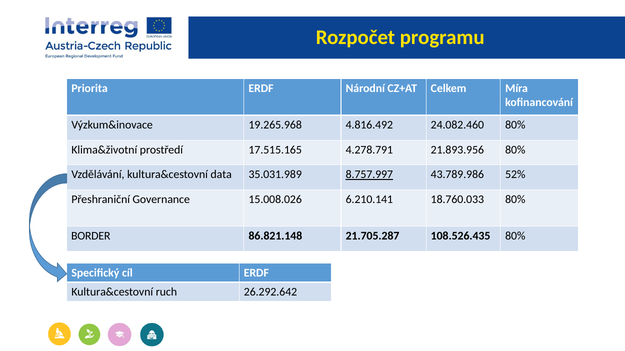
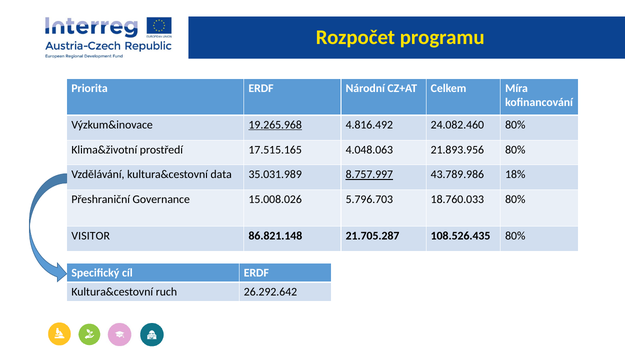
19.265.968 underline: none -> present
4.278.791: 4.278.791 -> 4.048.063
52%: 52% -> 18%
6.210.141: 6.210.141 -> 5.796.703
BORDER: BORDER -> VISITOR
